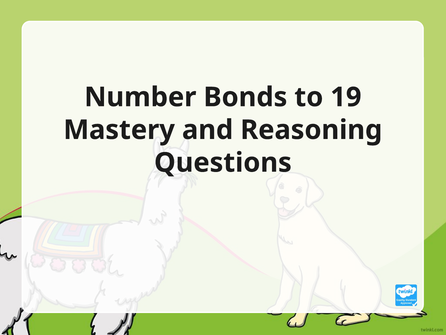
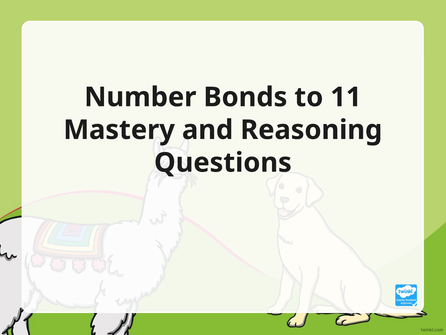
19: 19 -> 11
